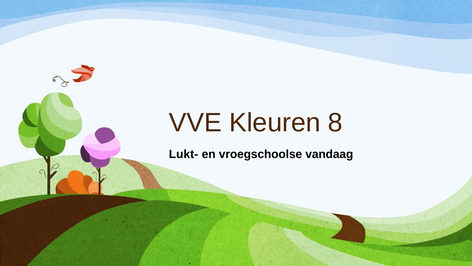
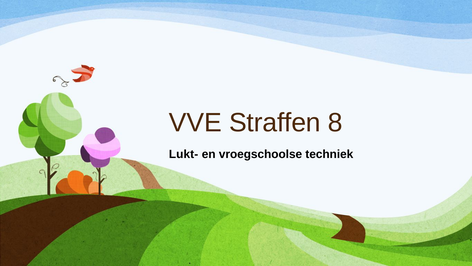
Kleuren: Kleuren -> Straffen
vandaag: vandaag -> techniek
